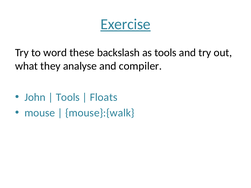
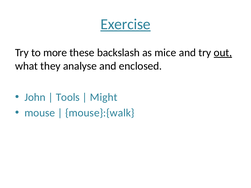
word: word -> more
as tools: tools -> mice
out underline: none -> present
compiler: compiler -> enclosed
Floats: Floats -> Might
